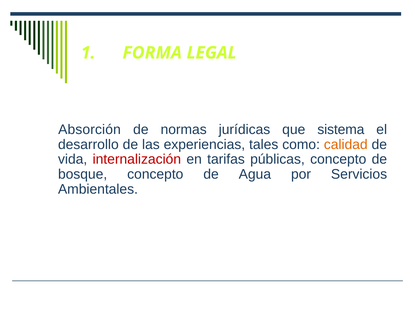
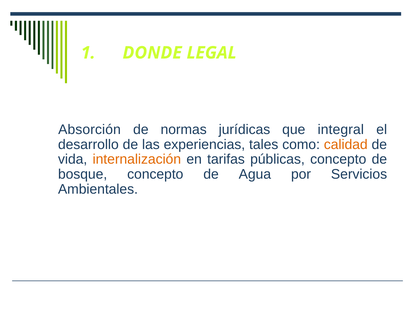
FORMA: FORMA -> DONDE
sistema: sistema -> integral
internalización colour: red -> orange
